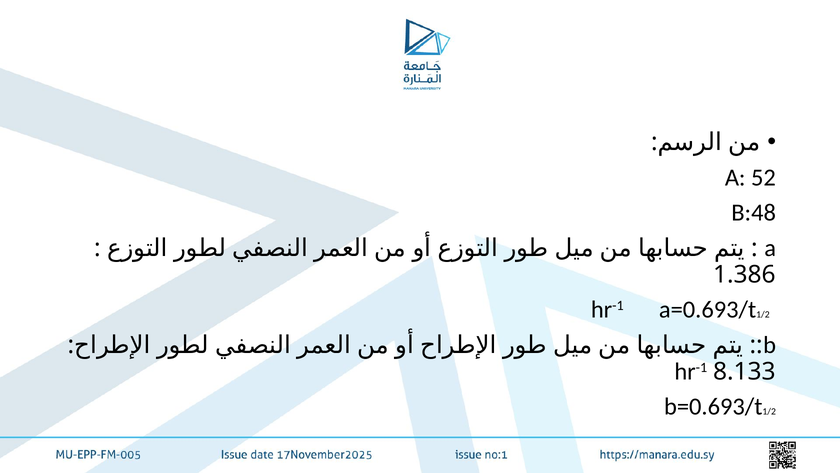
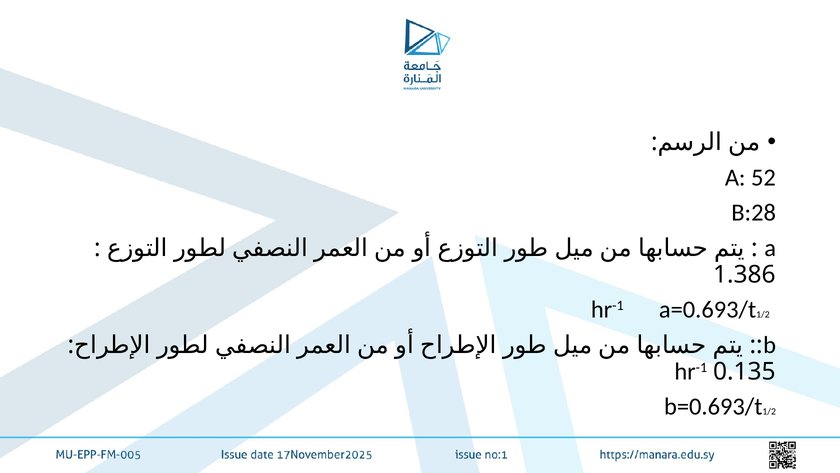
B:48: B:48 -> B:28
8.133: 8.133 -> 0.135
